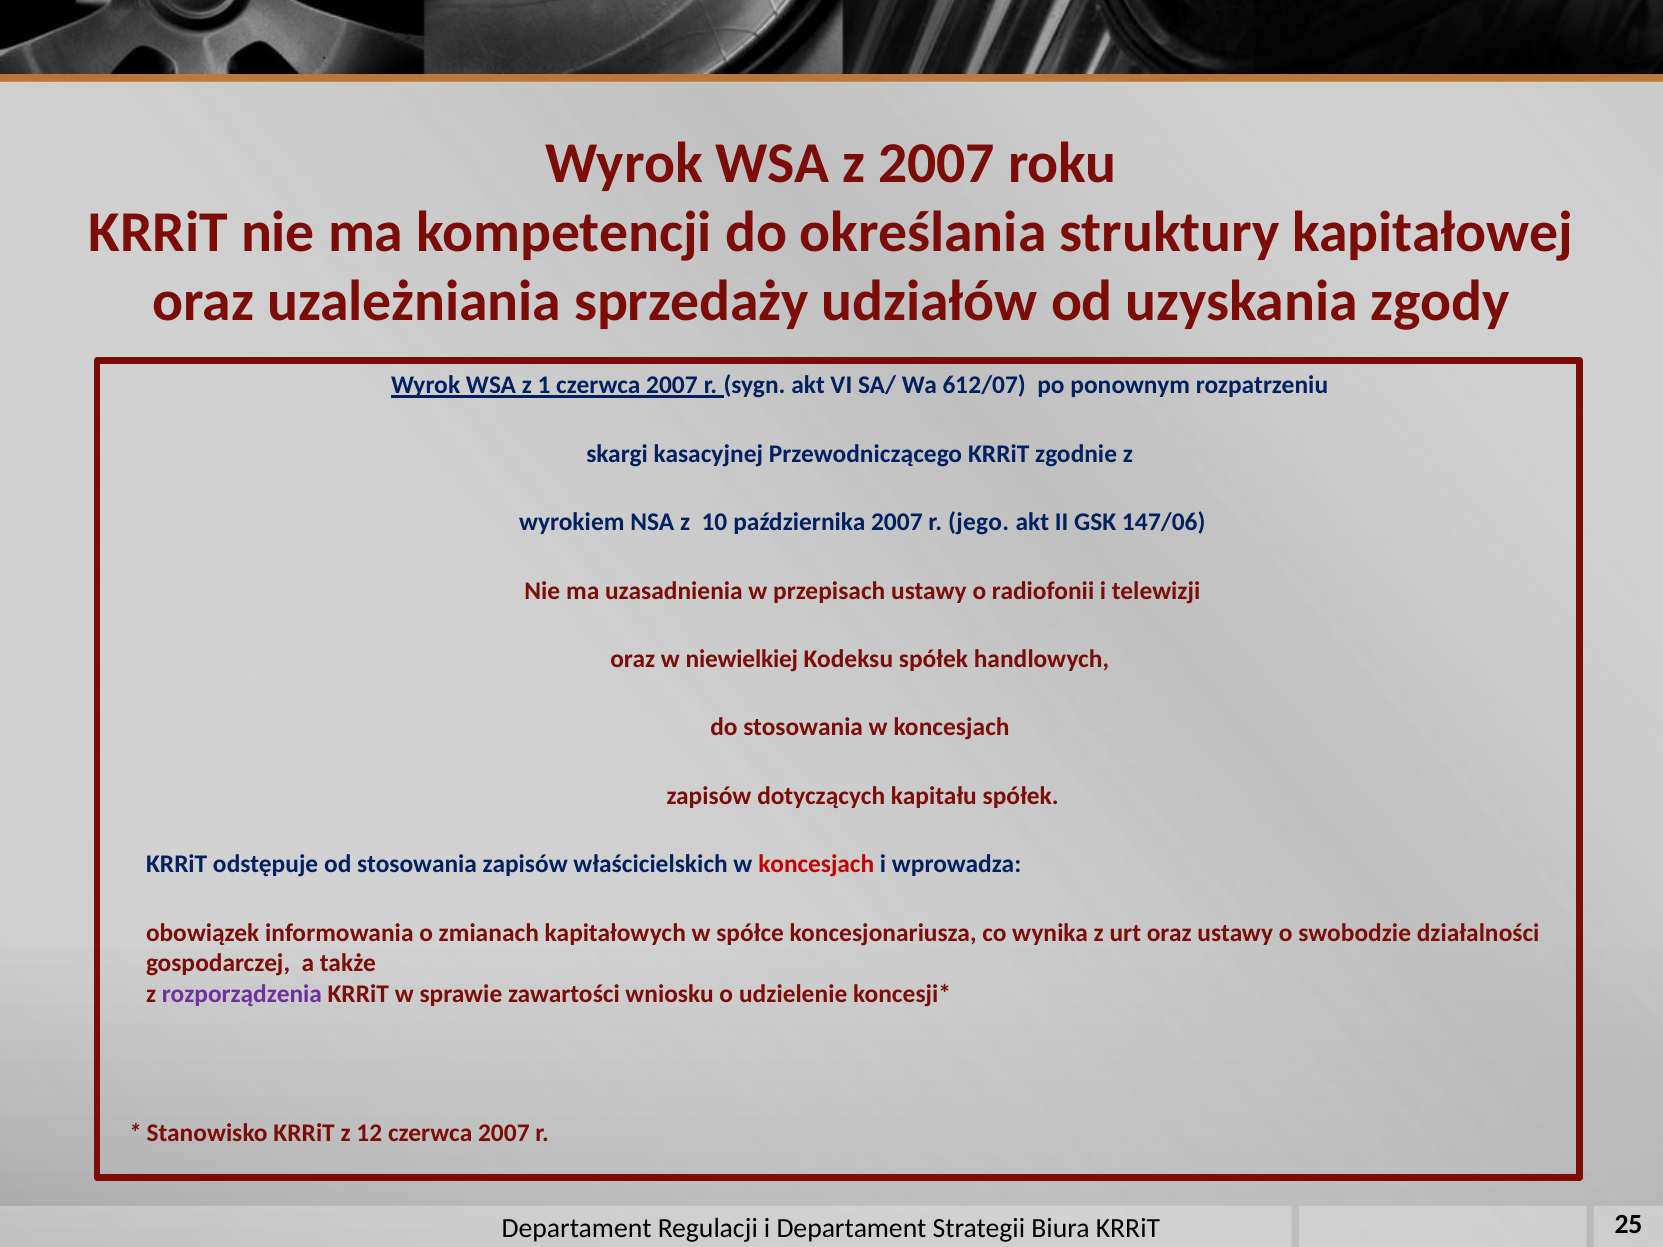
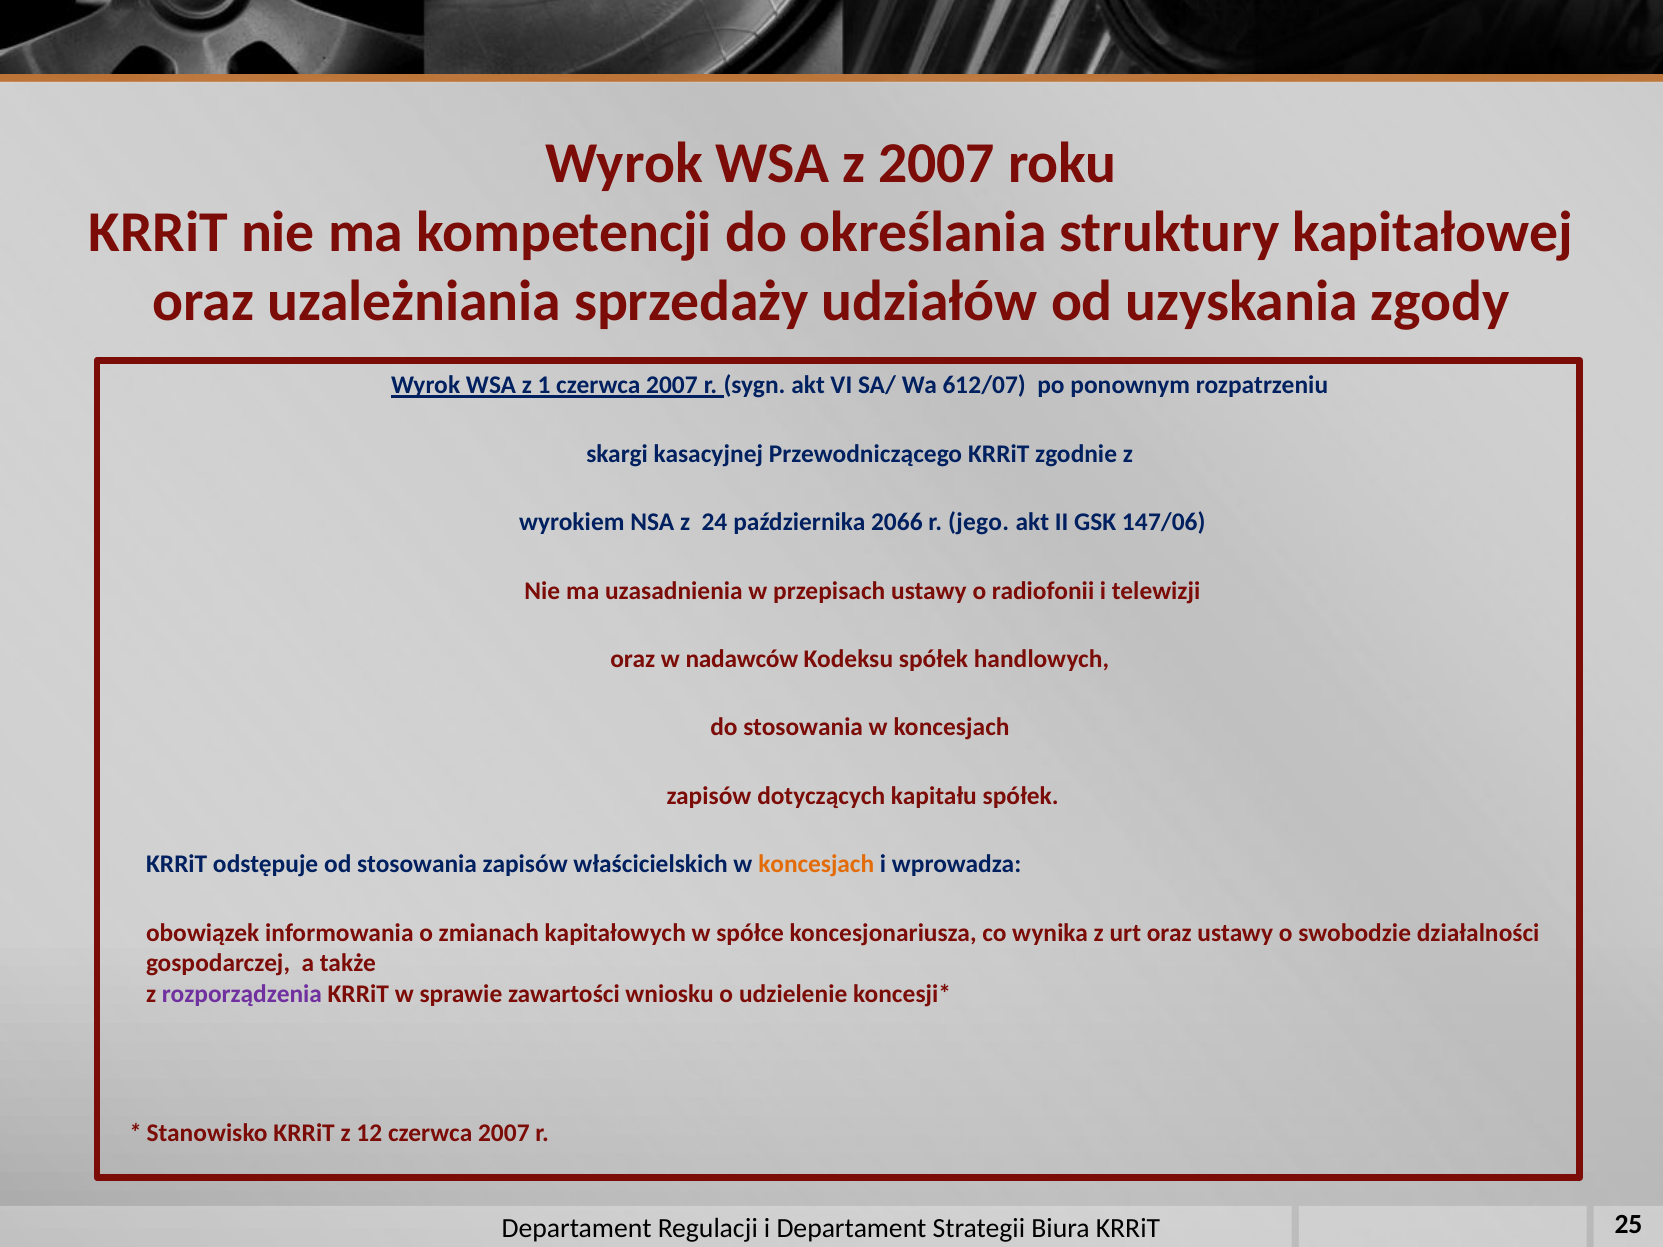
10: 10 -> 24
października 2007: 2007 -> 2066
niewielkiej: niewielkiej -> nadawców
koncesjach at (816, 865) colour: red -> orange
